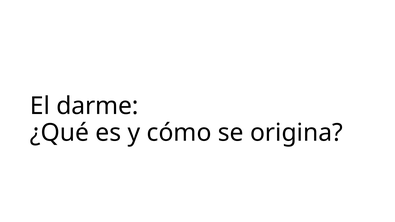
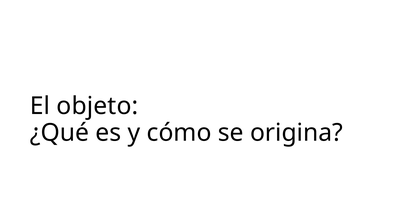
darme: darme -> objeto
